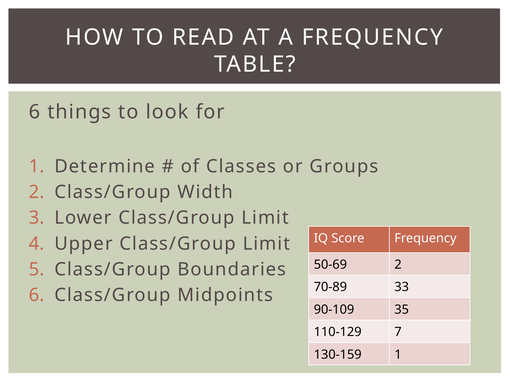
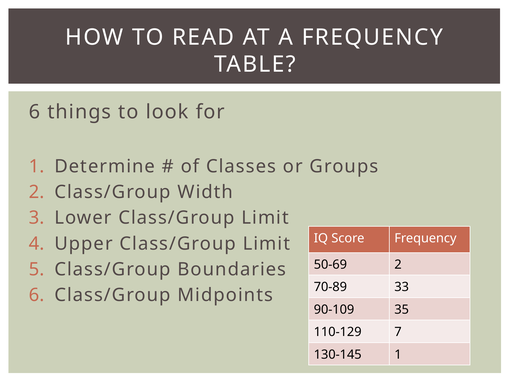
130-159: 130-159 -> 130-145
